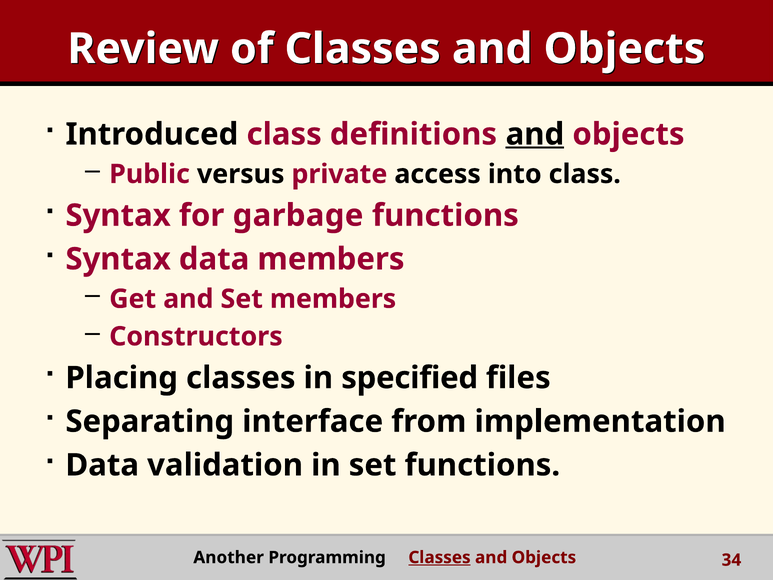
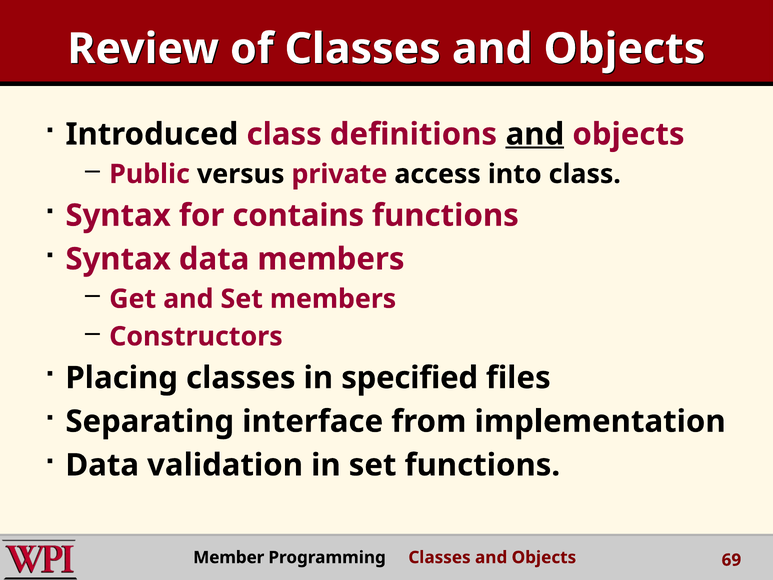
garbage: garbage -> contains
Another: Another -> Member
Classes at (439, 557) underline: present -> none
34: 34 -> 69
